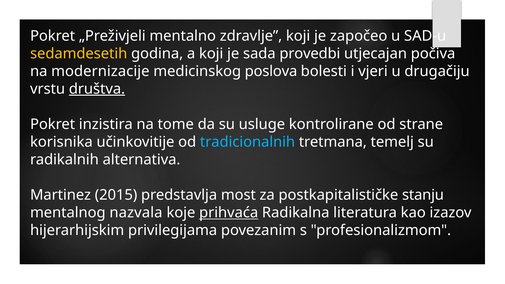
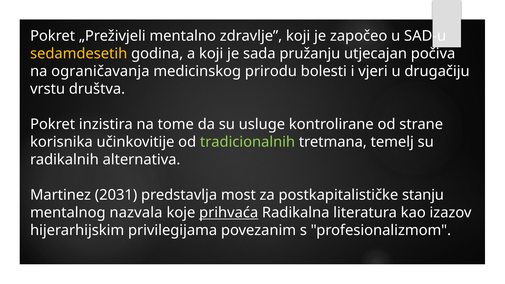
provedbi: provedbi -> pružanju
modernizacije: modernizacije -> ograničavanja
poslova: poslova -> prirodu
društva underline: present -> none
tradicionalnih colour: light blue -> light green
2015: 2015 -> 2031
